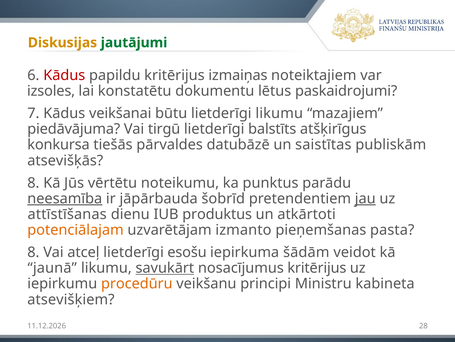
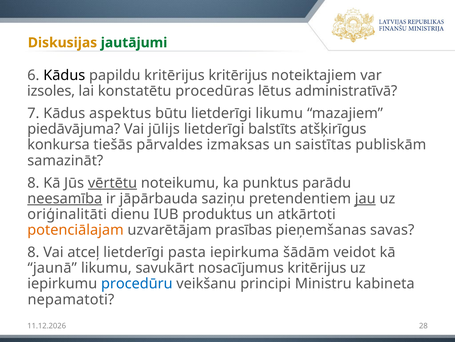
Kādus at (64, 75) colour: red -> black
kritērijus izmaiņas: izmaiņas -> kritērijus
dokumentu: dokumentu -> procedūras
paskaidrojumi: paskaidrojumi -> administratīvā
veikšanai: veikšanai -> aspektus
tirgū: tirgū -> jūlijs
datubāzē: datubāzē -> izmaksas
atsevišķās: atsevišķās -> samazināt
vērtētu underline: none -> present
šobrīd: šobrīd -> saziņu
attīstīšanas: attīstīšanas -> oriģinalitāti
izmanto: izmanto -> prasības
pasta: pasta -> savas
esošu: esošu -> pasta
savukārt underline: present -> none
procedūru colour: orange -> blue
atsevišķiem: atsevišķiem -> nepamatoti
